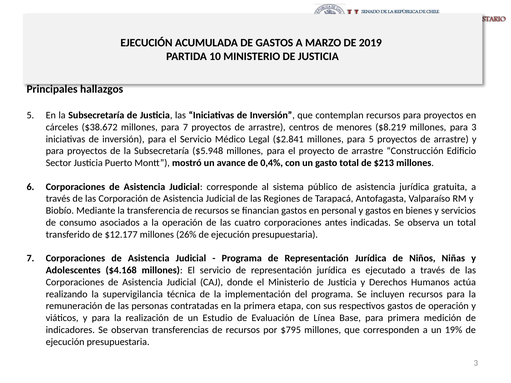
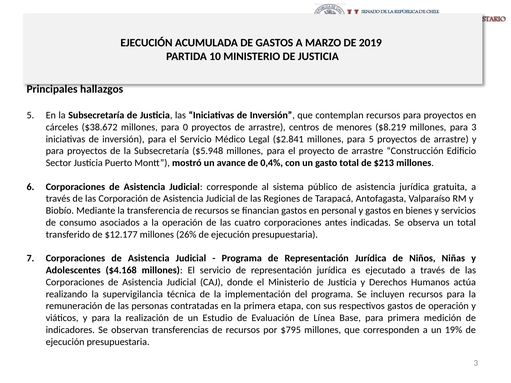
para 7: 7 -> 0
